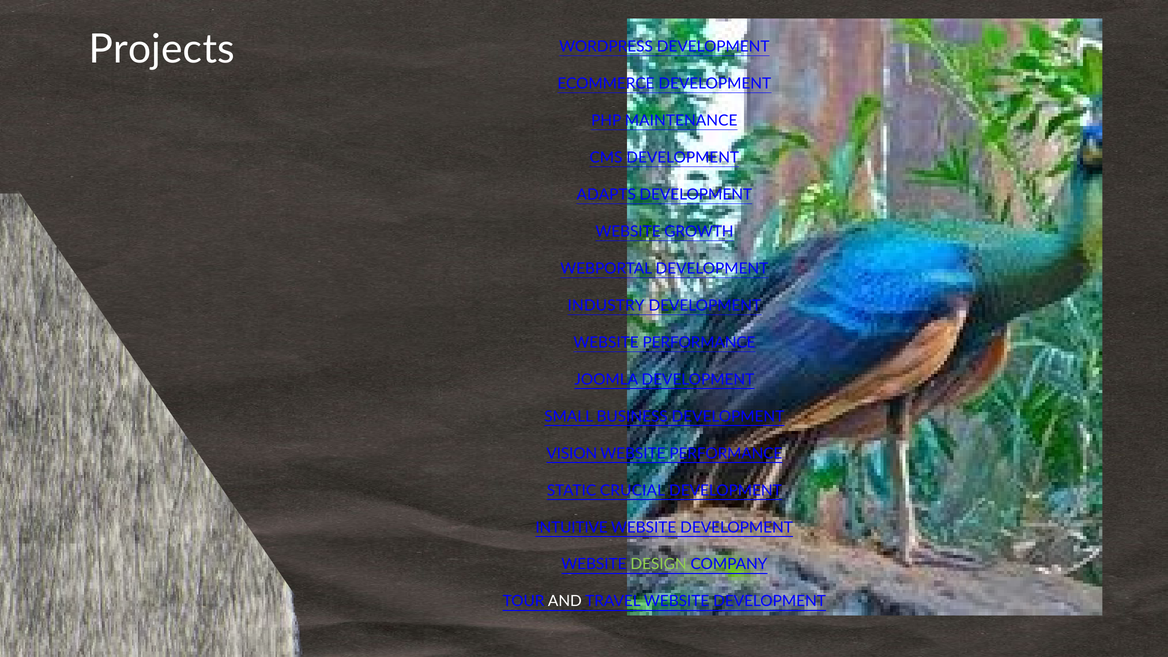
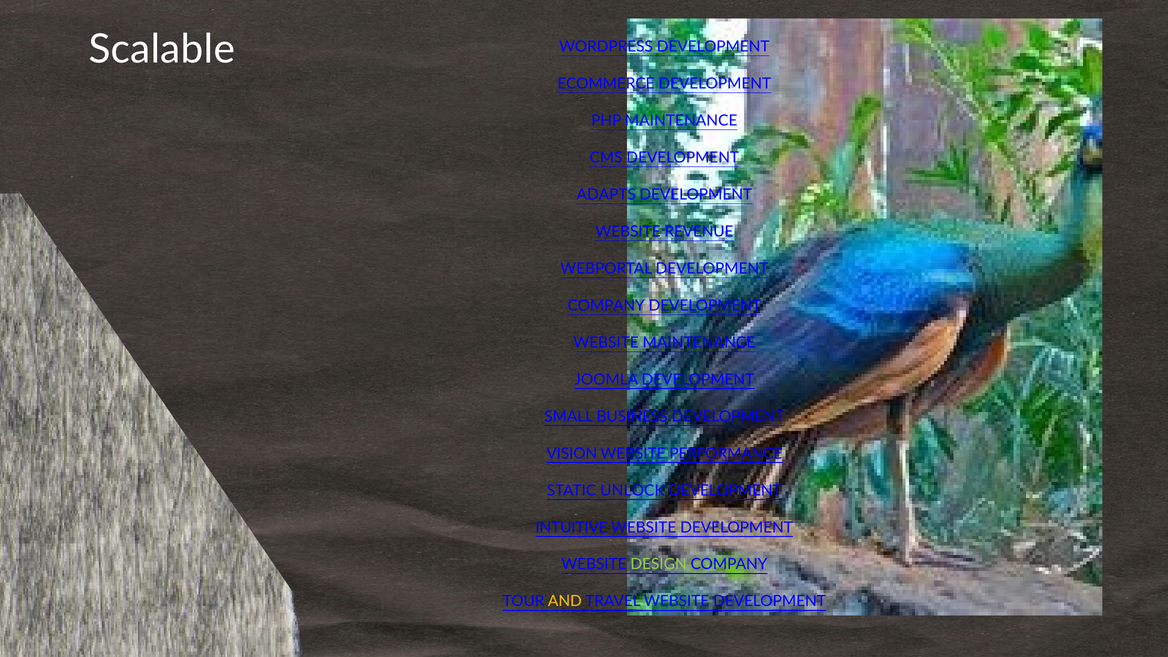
Projects: Projects -> Scalable
GROWTH: GROWTH -> REVENUE
INDUSTRY at (606, 306): INDUSTRY -> COMPANY
PERFORMANCE at (699, 343): PERFORMANCE -> MAINTENANCE
CRUCIAL: CRUCIAL -> UNLOCK
AND colour: white -> yellow
